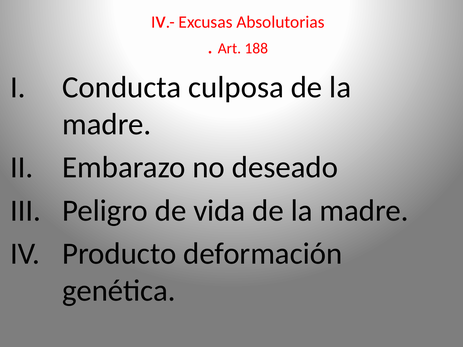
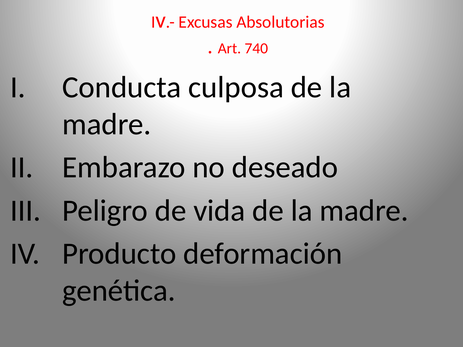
188: 188 -> 740
